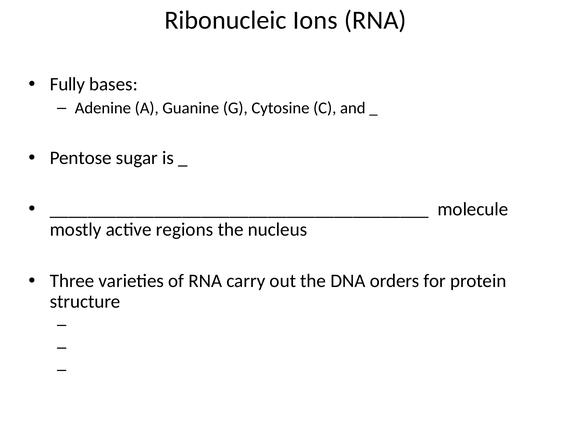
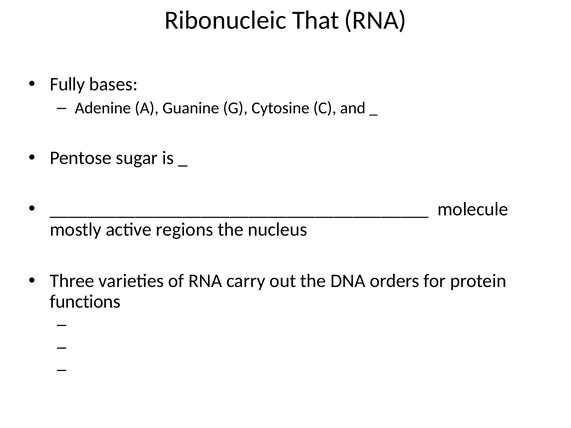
Ions: Ions -> That
structure: structure -> functions
